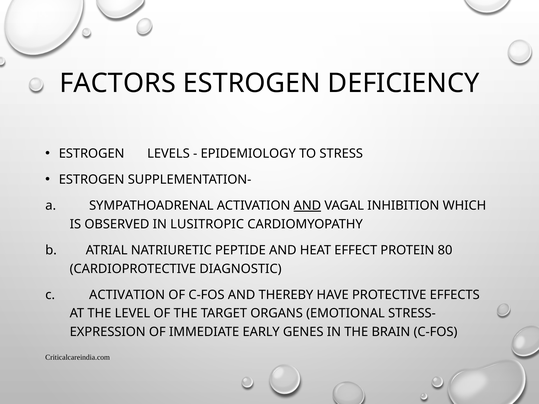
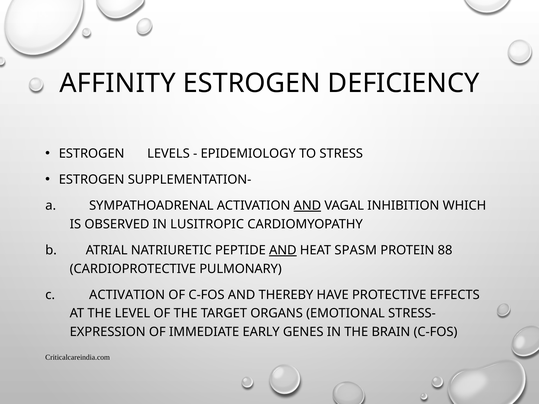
FACTORS: FACTORS -> AFFINITY
AND at (283, 250) underline: none -> present
EFFECT: EFFECT -> SPASM
80: 80 -> 88
DIAGNOSTIC: DIAGNOSTIC -> PULMONARY
